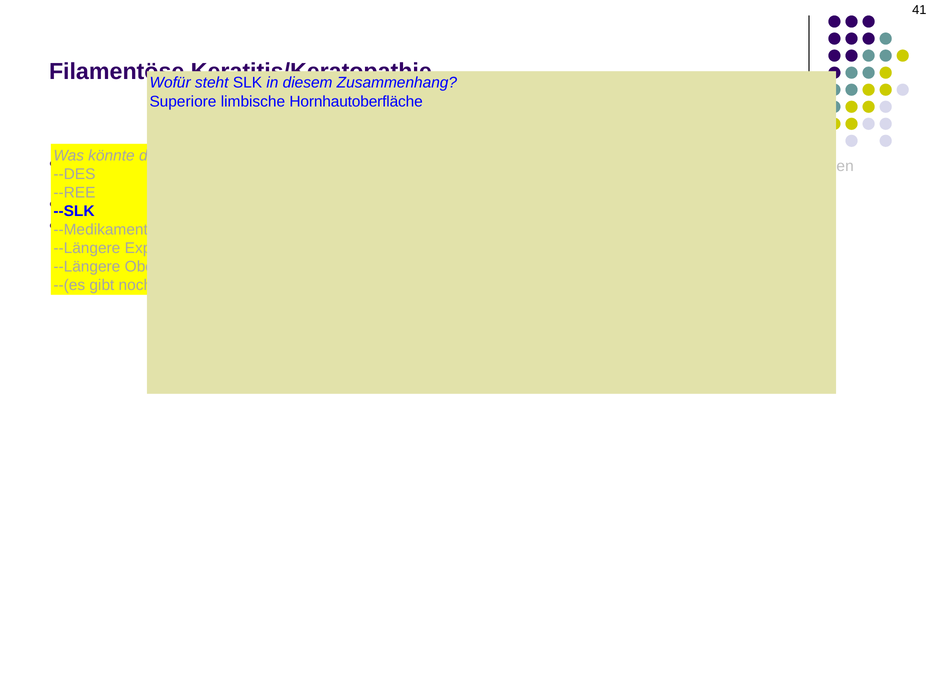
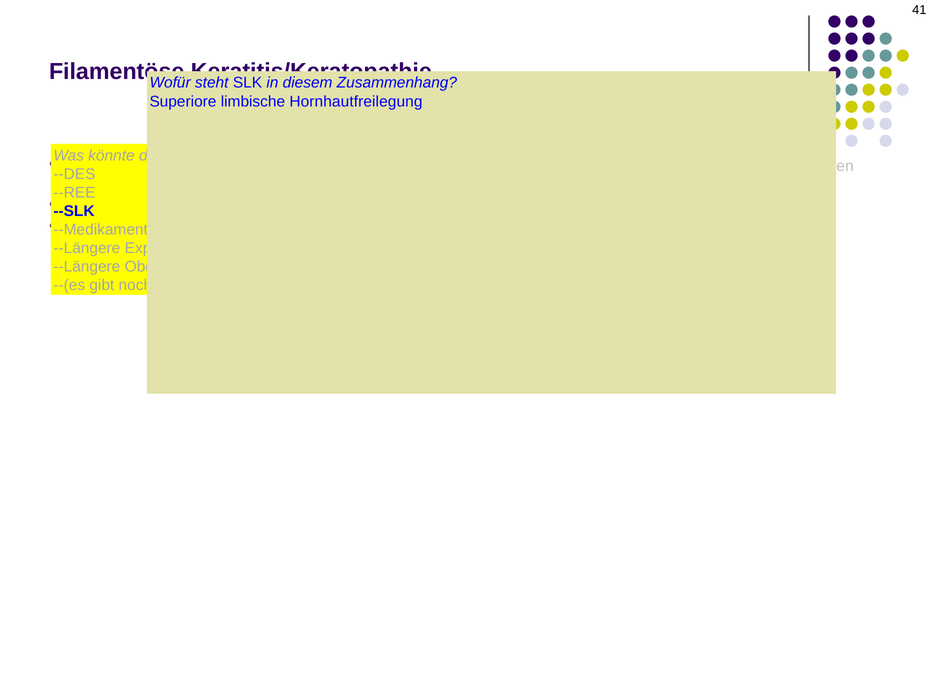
limbische Hornhautoberfläche: Hornhautoberfläche -> Hornhautfreilegung
